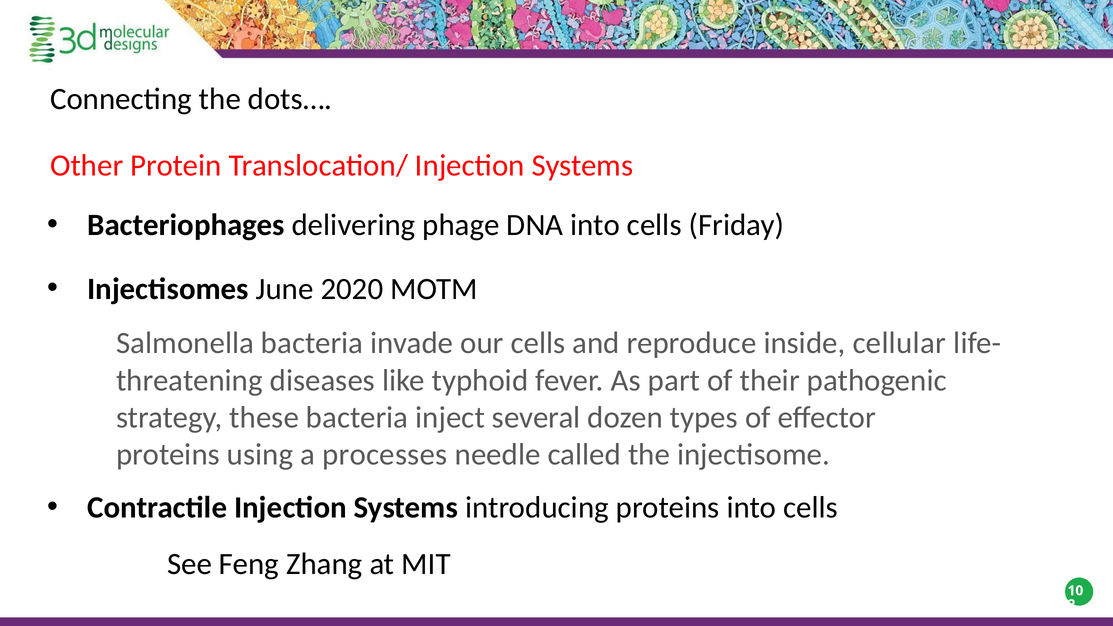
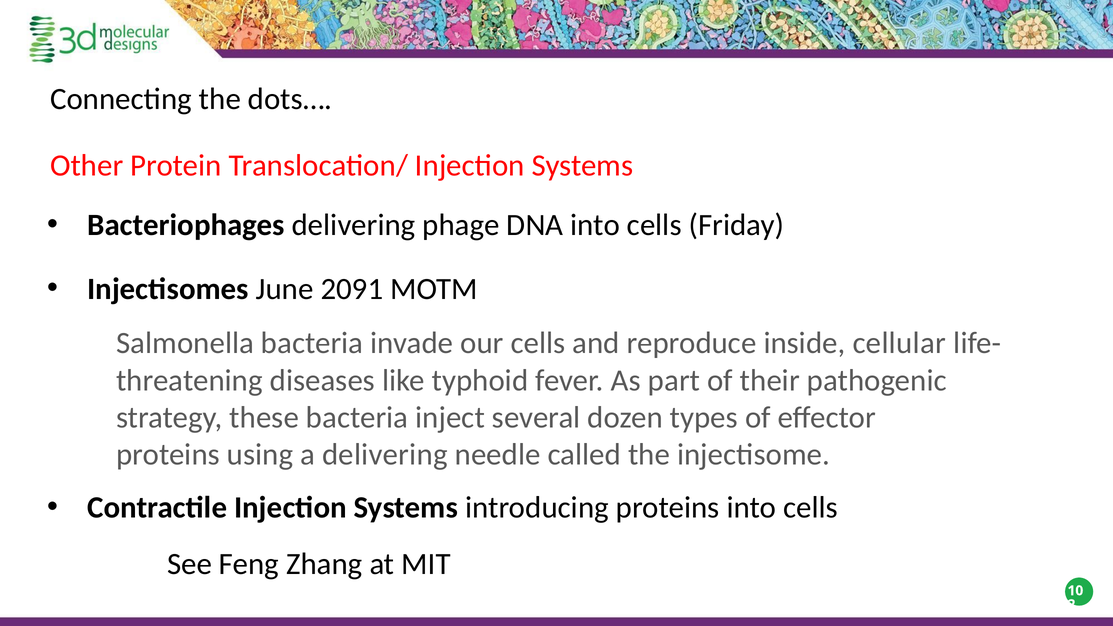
2020: 2020 -> 2091
a processes: processes -> delivering
